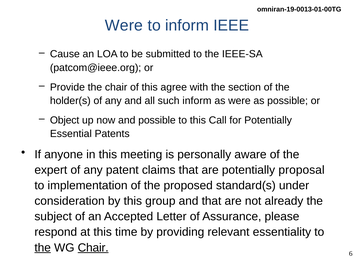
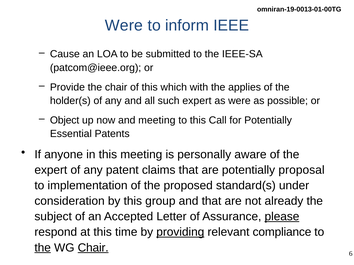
agree: agree -> which
section: section -> applies
such inform: inform -> expert
and possible: possible -> meeting
please underline: none -> present
providing underline: none -> present
essentiality: essentiality -> compliance
